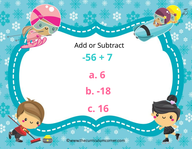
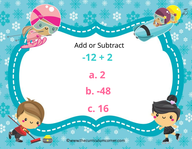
-56: -56 -> -12
7 at (110, 57): 7 -> 2
a 6: 6 -> 2
-18: -18 -> -48
